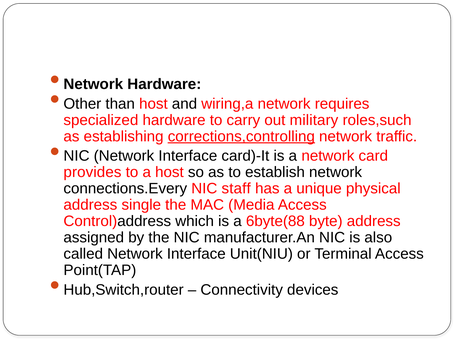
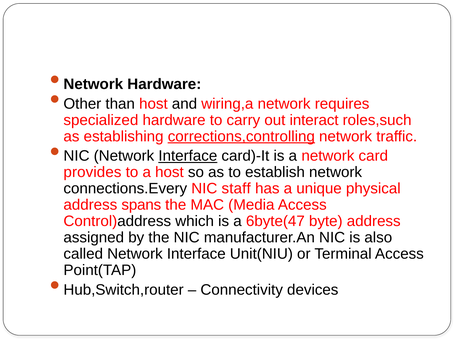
military: military -> interact
Interface at (188, 156) underline: none -> present
single: single -> spans
6byte(88: 6byte(88 -> 6byte(47
